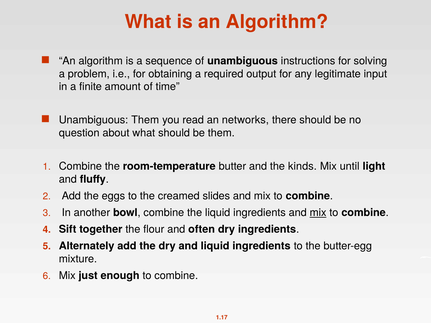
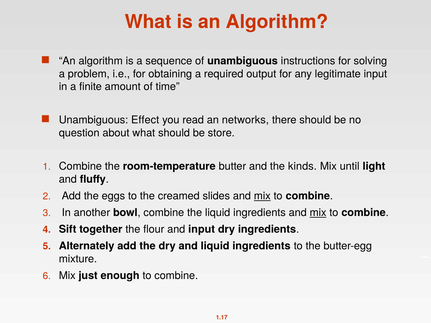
Unambiguous Them: Them -> Effect
be them: them -> store
mix at (262, 196) underline: none -> present
and often: often -> input
